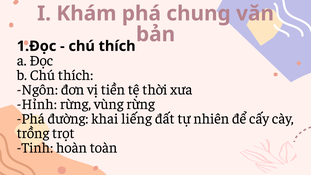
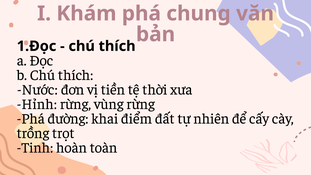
Ngôn: Ngôn -> Nước
liếng: liếng -> điểm
